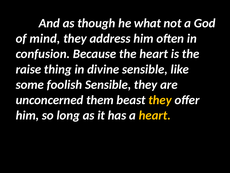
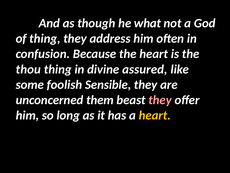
of mind: mind -> thing
raise: raise -> thou
divine sensible: sensible -> assured
they at (160, 100) colour: yellow -> pink
